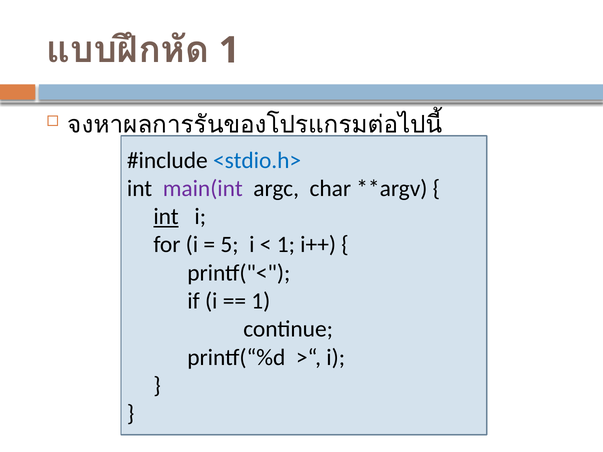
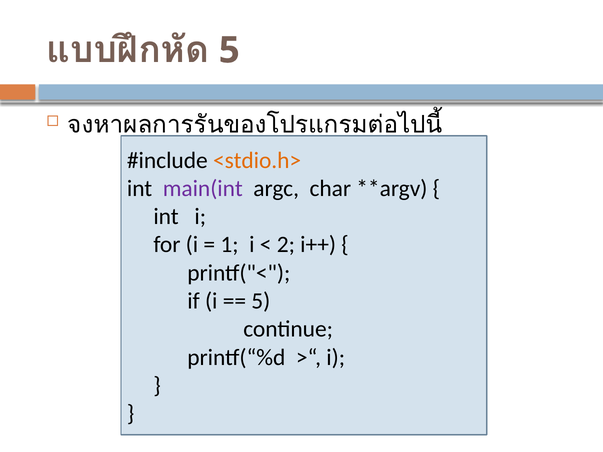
1 at (229, 50): 1 -> 5
<stdio.h> colour: blue -> orange
int at (166, 217) underline: present -> none
5: 5 -> 1
1 at (286, 245): 1 -> 2
1 at (261, 301): 1 -> 5
